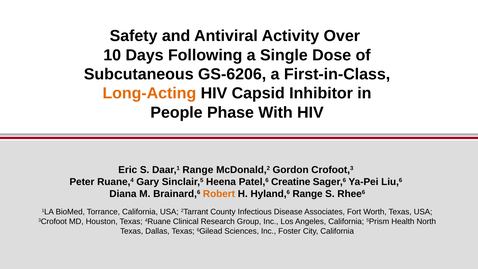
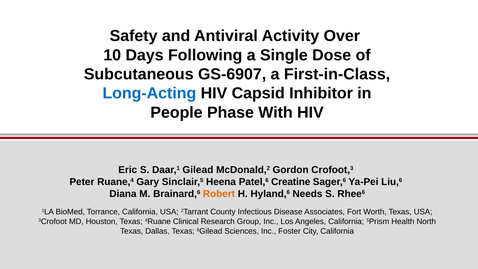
GS-6206: GS-6206 -> GS-6907
Long-Acting colour: orange -> blue
Daar,1 Range: Range -> Gilead
Hyland,6 Range: Range -> Needs
